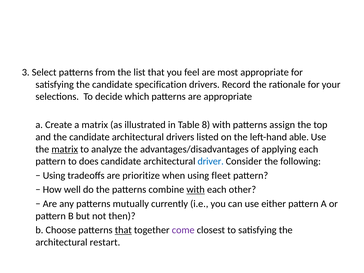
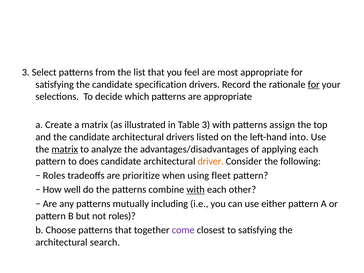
for at (314, 84) underline: none -> present
Table 8: 8 -> 3
able: able -> into
driver colour: blue -> orange
Using at (54, 175): Using -> Roles
currently: currently -> including
not then: then -> roles
that at (123, 230) underline: present -> none
restart: restart -> search
